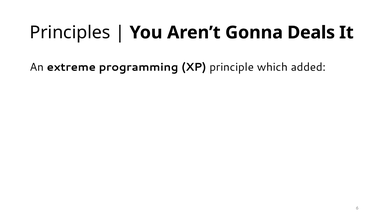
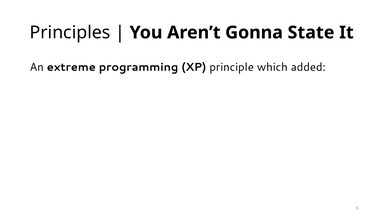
Deals: Deals -> State
